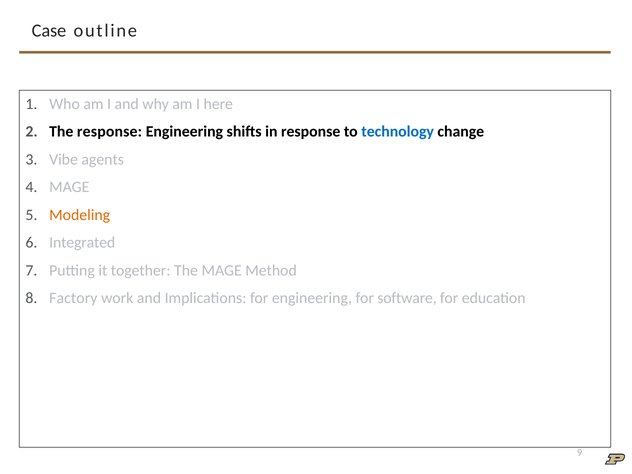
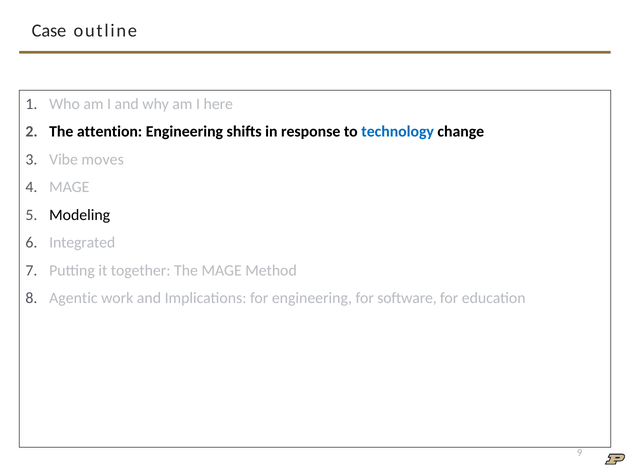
The response: response -> attention
agents: agents -> moves
Modeling colour: orange -> black
Factory: Factory -> Agentic
